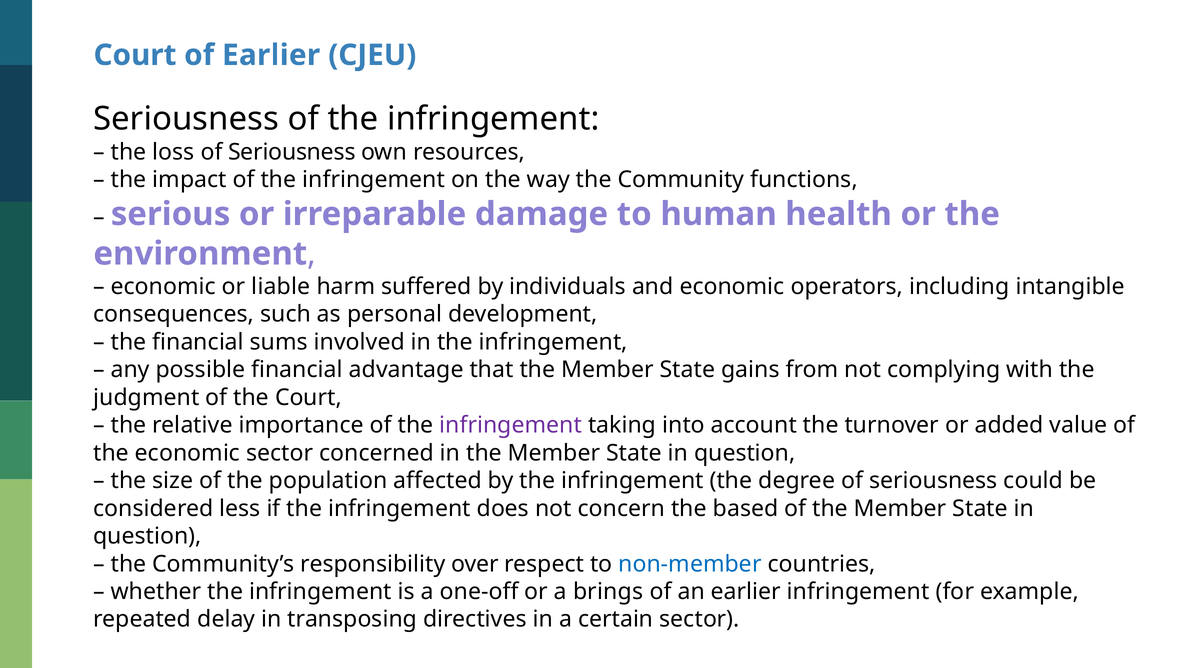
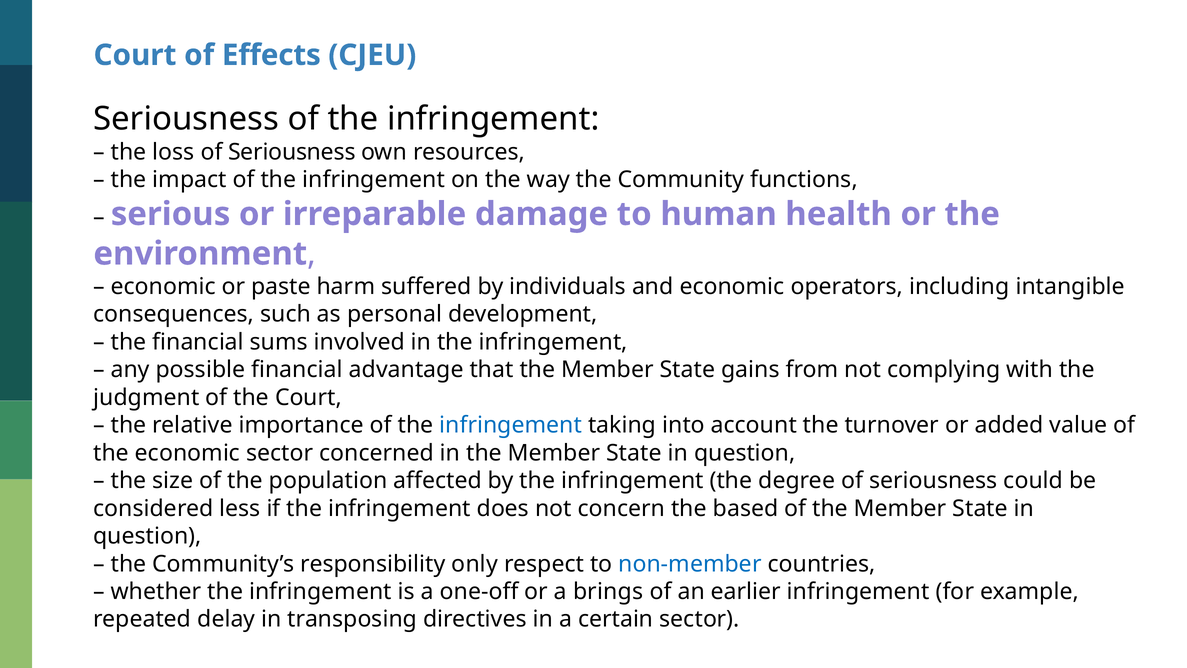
of Earlier: Earlier -> Effects
liable: liable -> paste
infringement at (511, 425) colour: purple -> blue
over: over -> only
